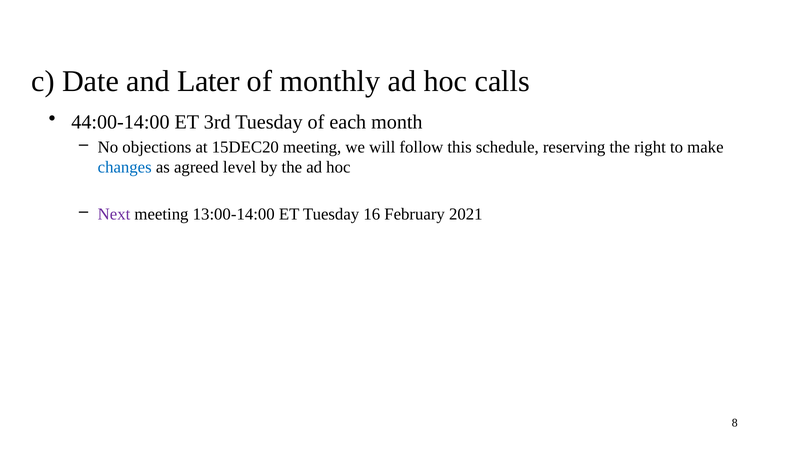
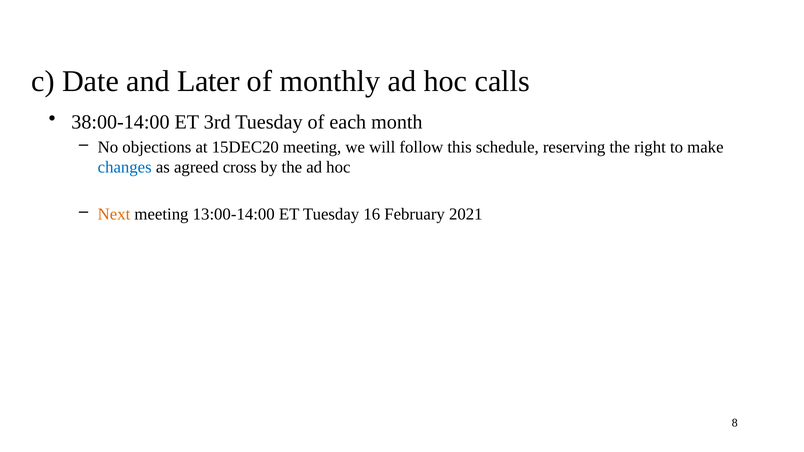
44:00-14:00: 44:00-14:00 -> 38:00-14:00
level: level -> cross
Next colour: purple -> orange
